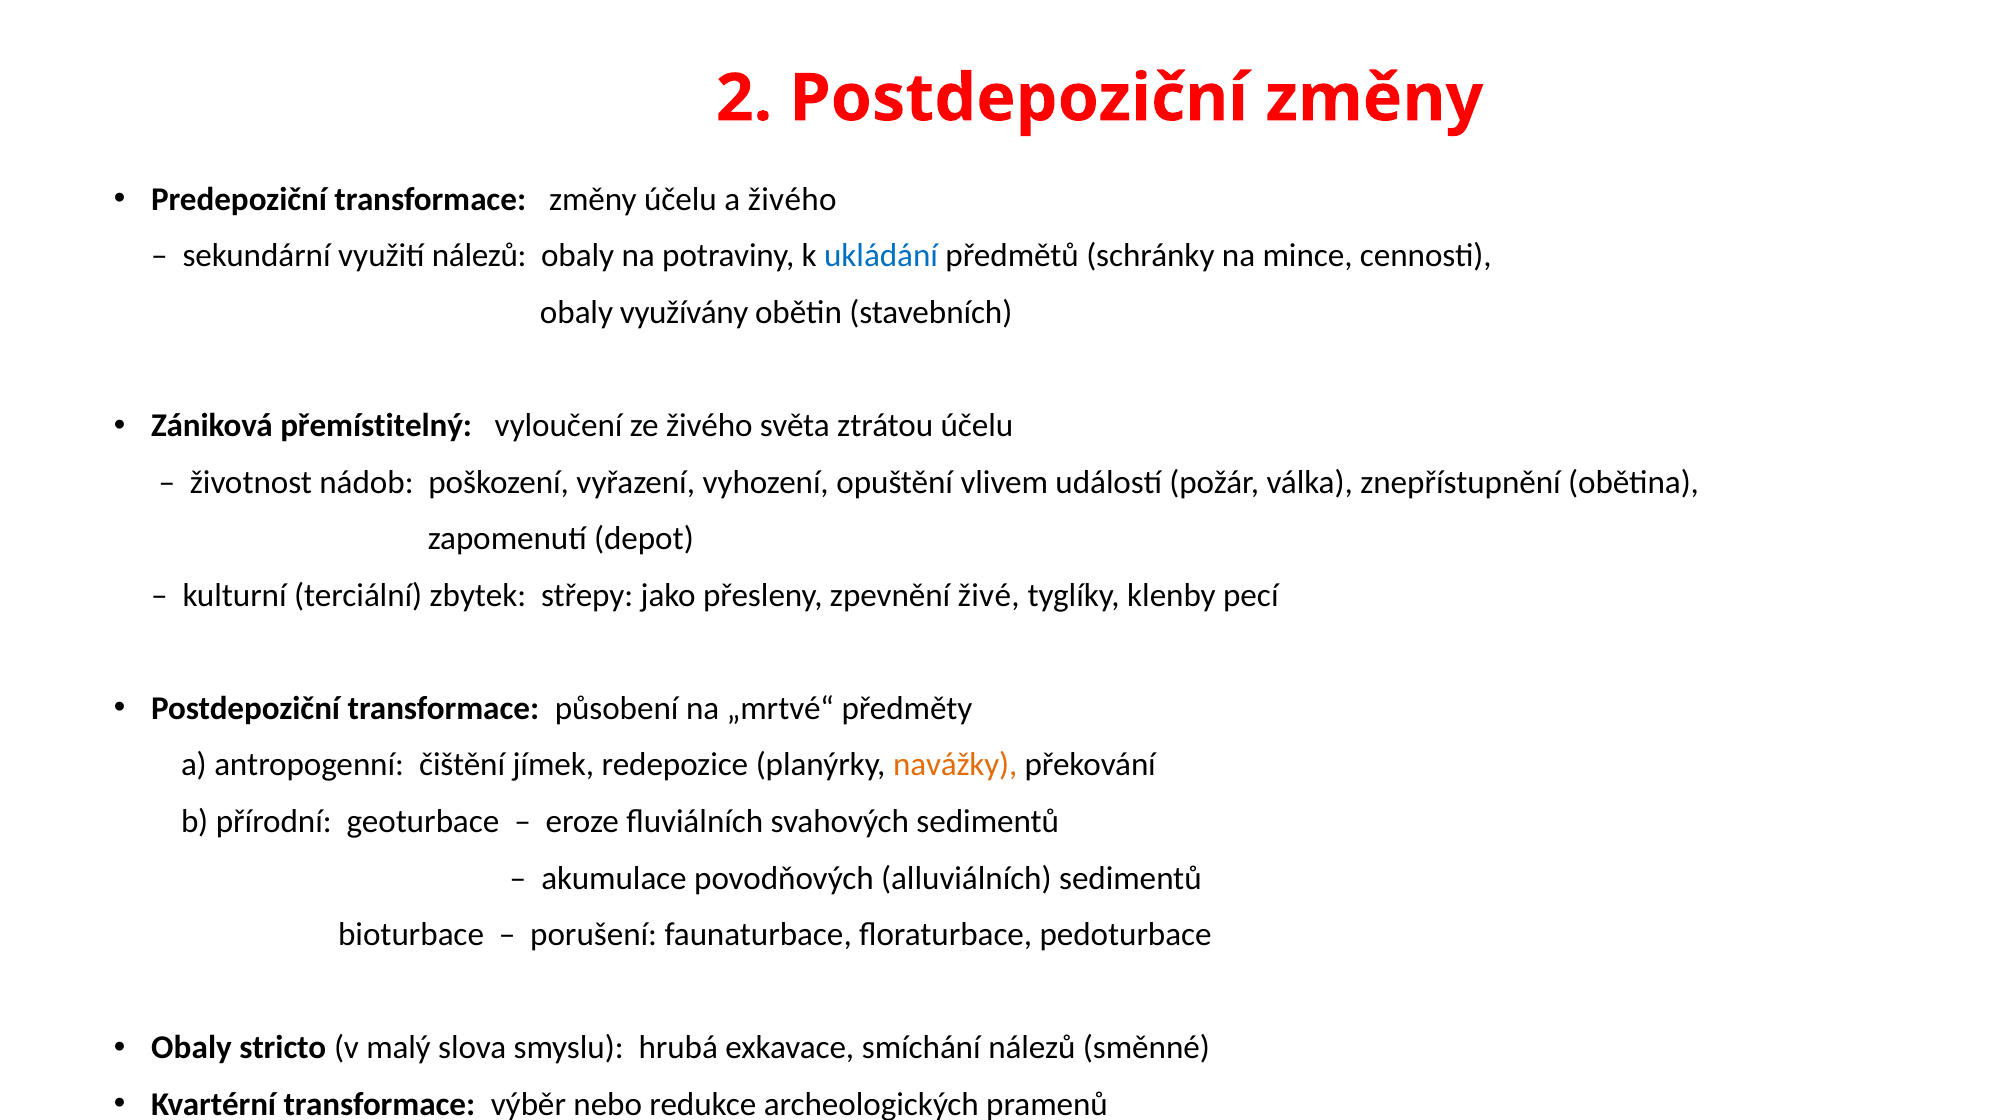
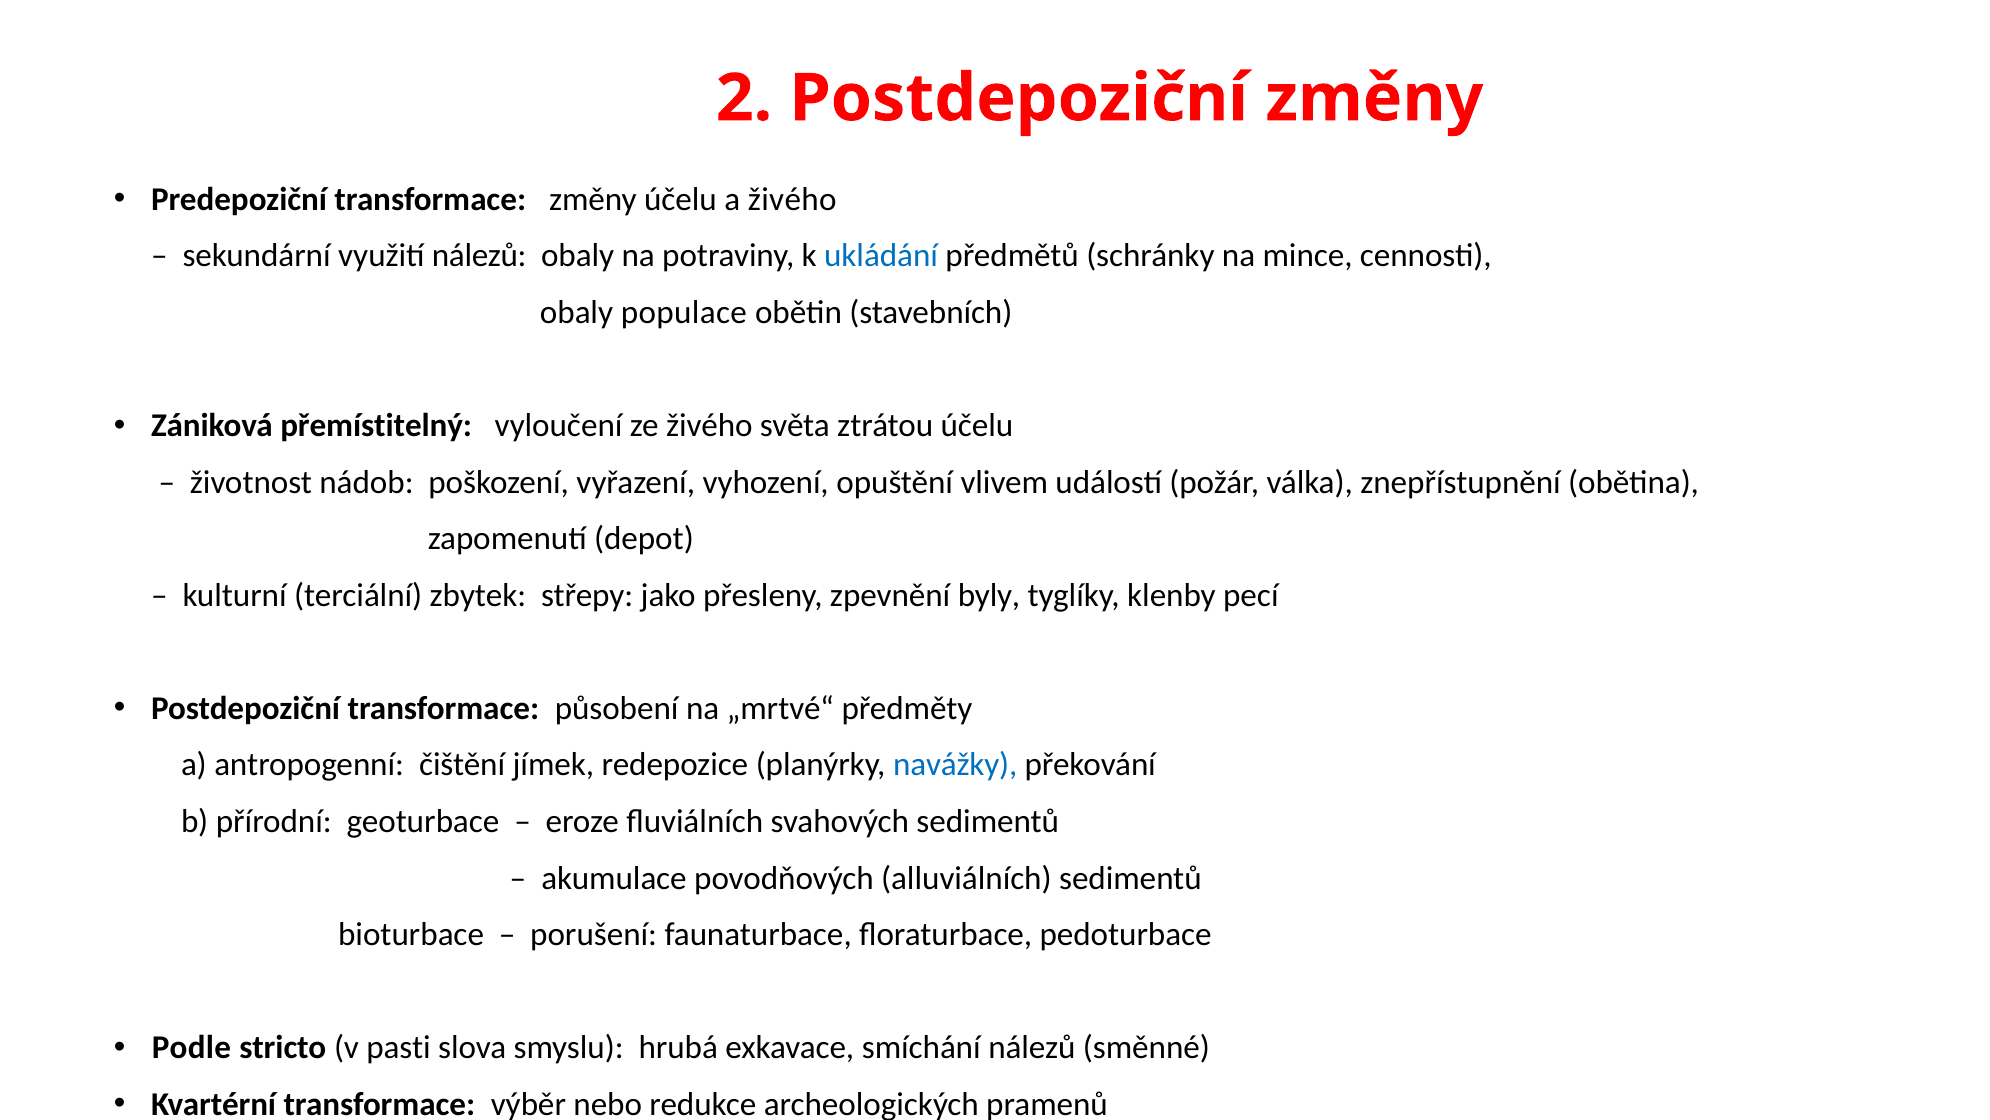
využívány: využívány -> populace
živé: živé -> byly
navážky colour: orange -> blue
Obaly at (192, 1047): Obaly -> Podle
malý: malý -> pasti
